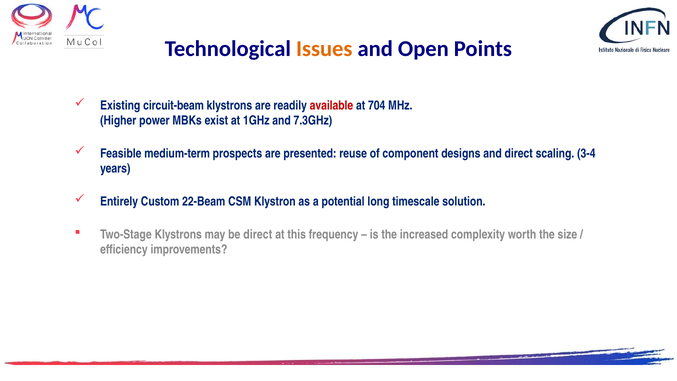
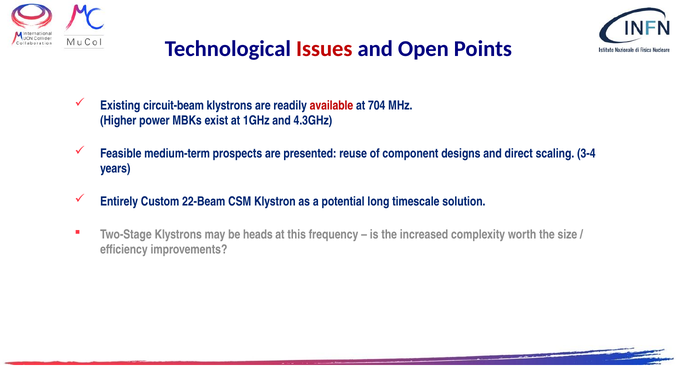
Issues colour: orange -> red
7.3GHz: 7.3GHz -> 4.3GHz
be direct: direct -> heads
